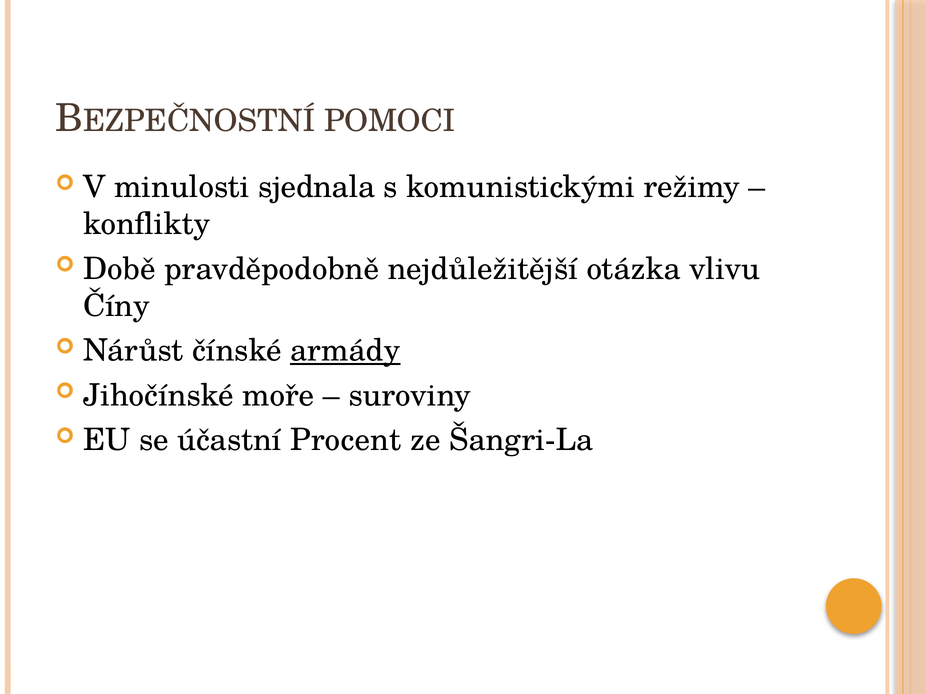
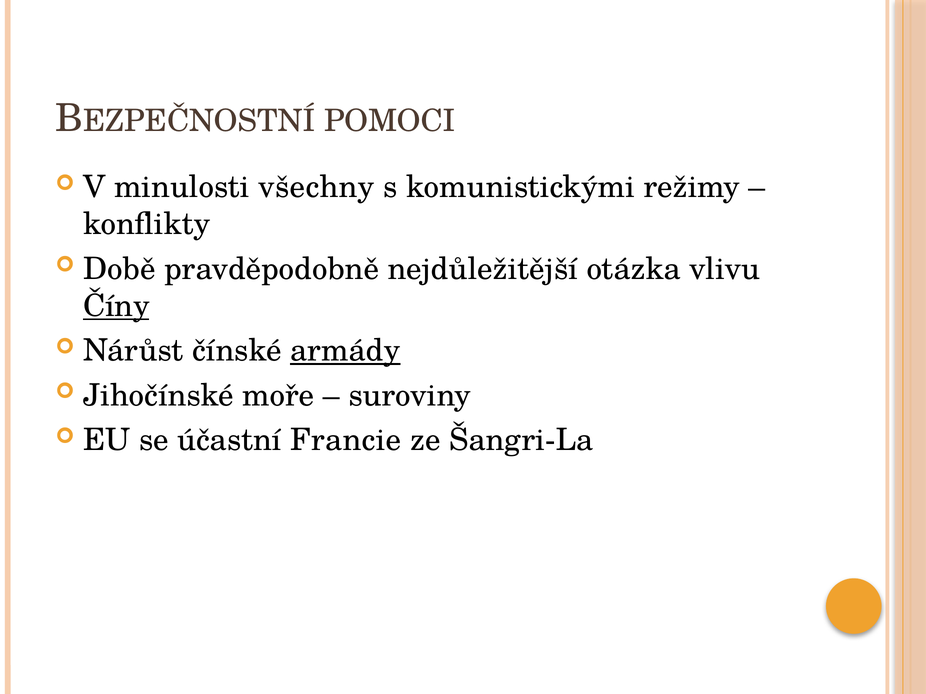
sjednala: sjednala -> všechny
Číny underline: none -> present
Procent: Procent -> Francie
